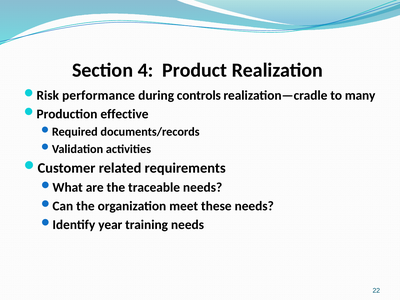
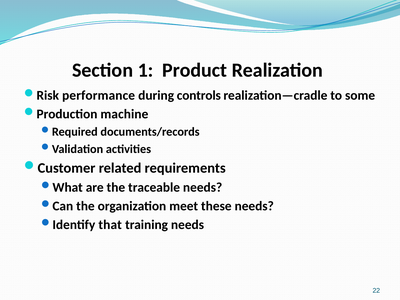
4: 4 -> 1
many: many -> some
effective: effective -> machine
year: year -> that
